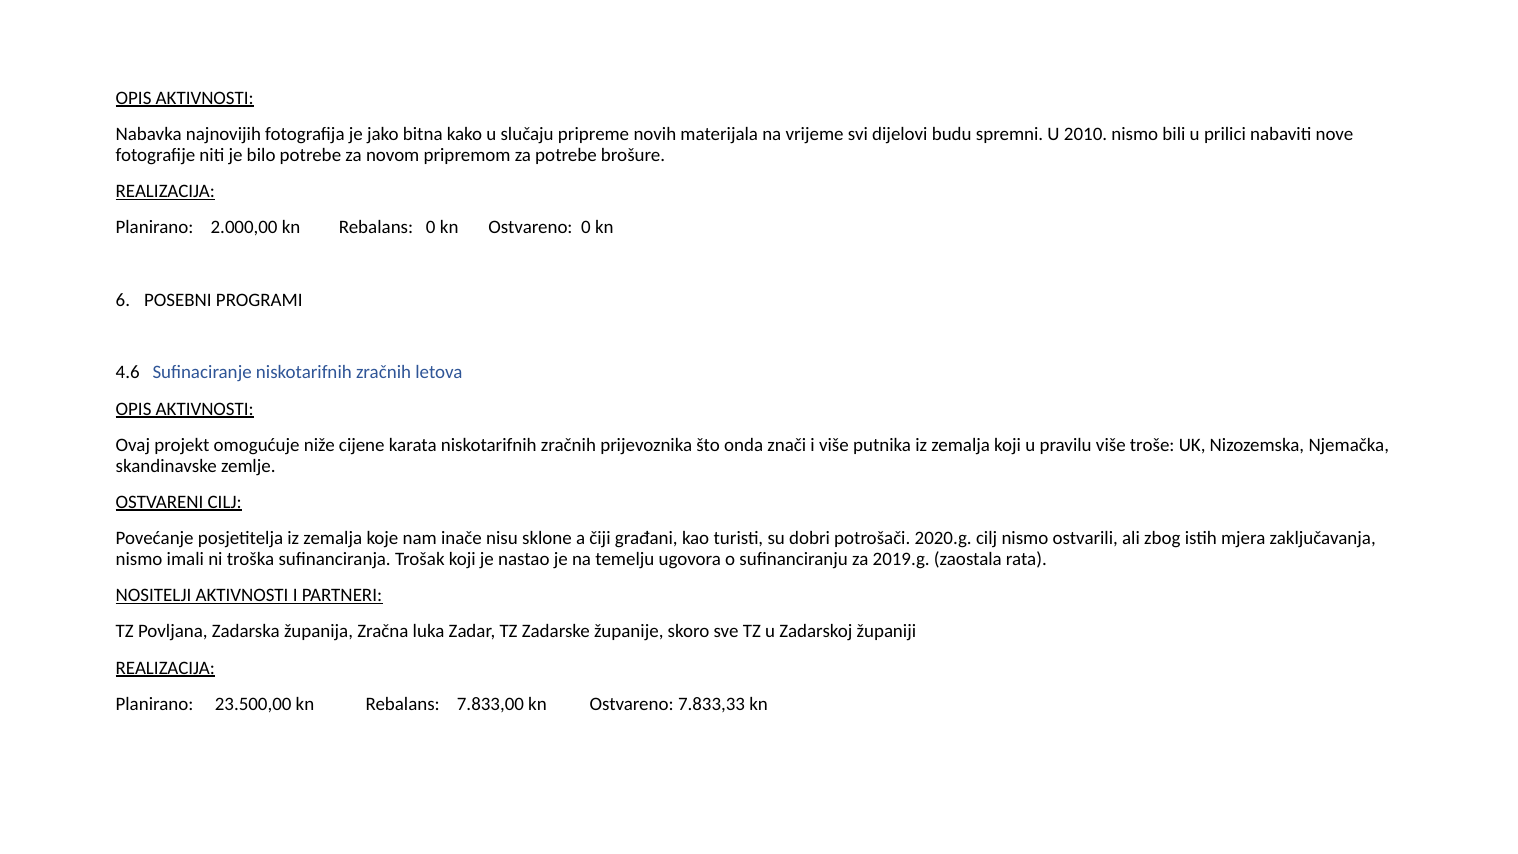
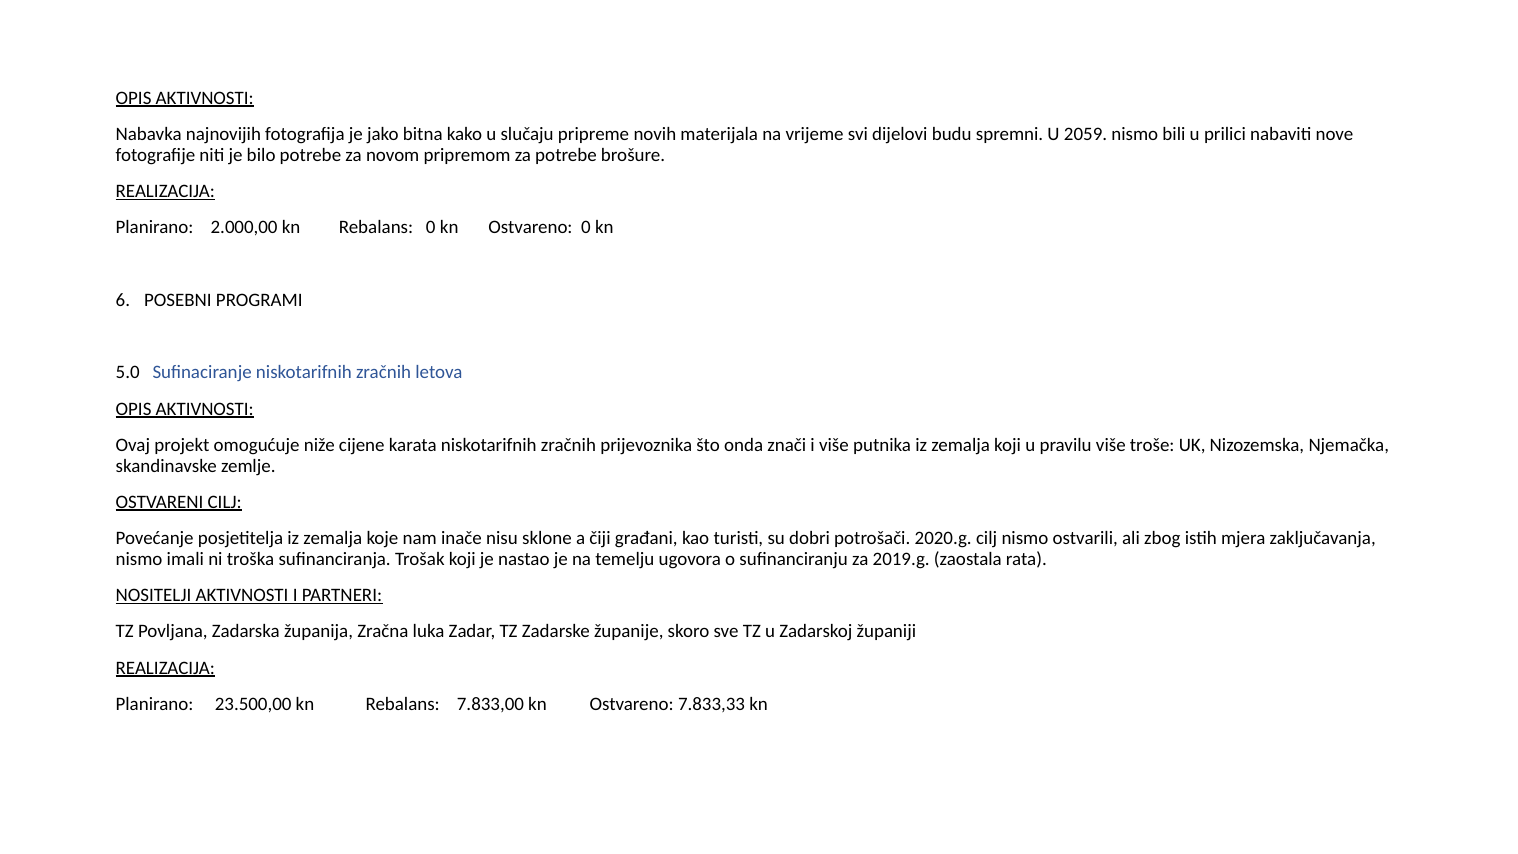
2010: 2010 -> 2059
4.6: 4.6 -> 5.0
